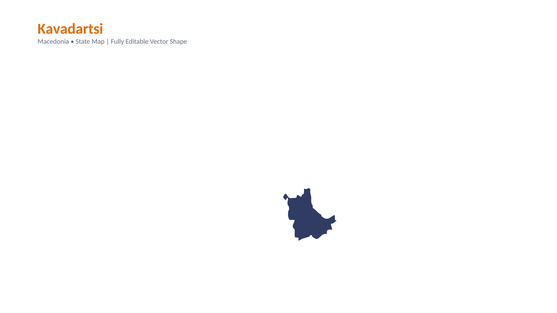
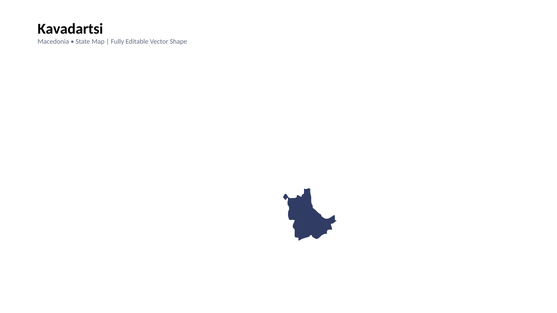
Kavadartsi colour: orange -> black
